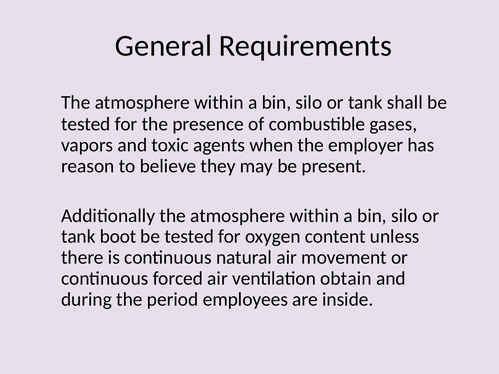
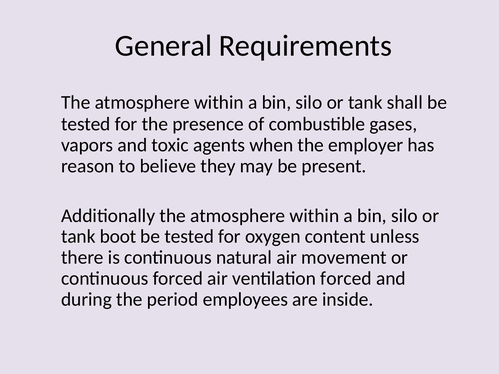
ventilation obtain: obtain -> forced
